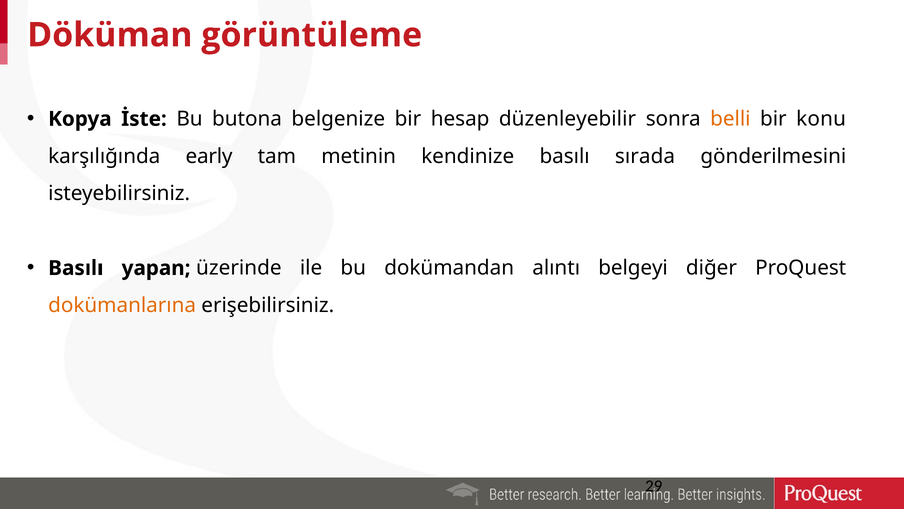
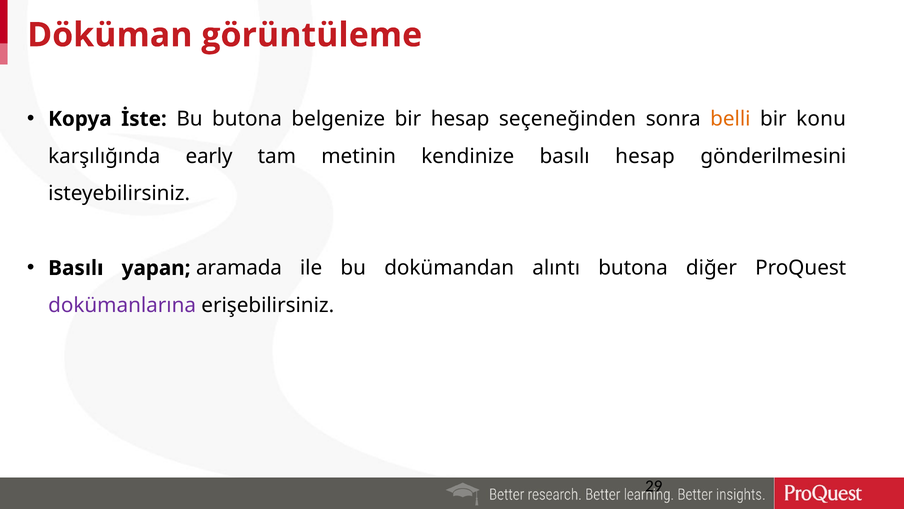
düzenleyebilir: düzenleyebilir -> seçeneğinden
basılı sırada: sırada -> hesap
üzerinde: üzerinde -> aramada
alıntı belgeyi: belgeyi -> butona
dokümanlarına colour: orange -> purple
